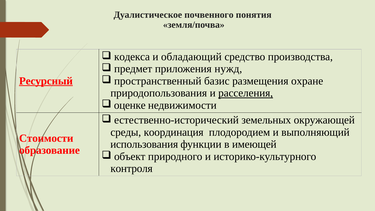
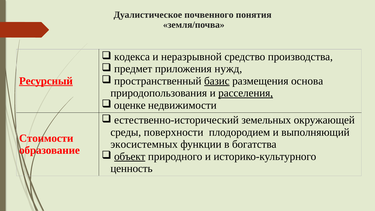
обладающий: обладающий -> неразрывной
базис underline: none -> present
охране: охране -> основа
координация: координация -> поверхности
использования: использования -> экосистемных
имеющей: имеющей -> богатства
объект underline: none -> present
контроля: контроля -> ценность
